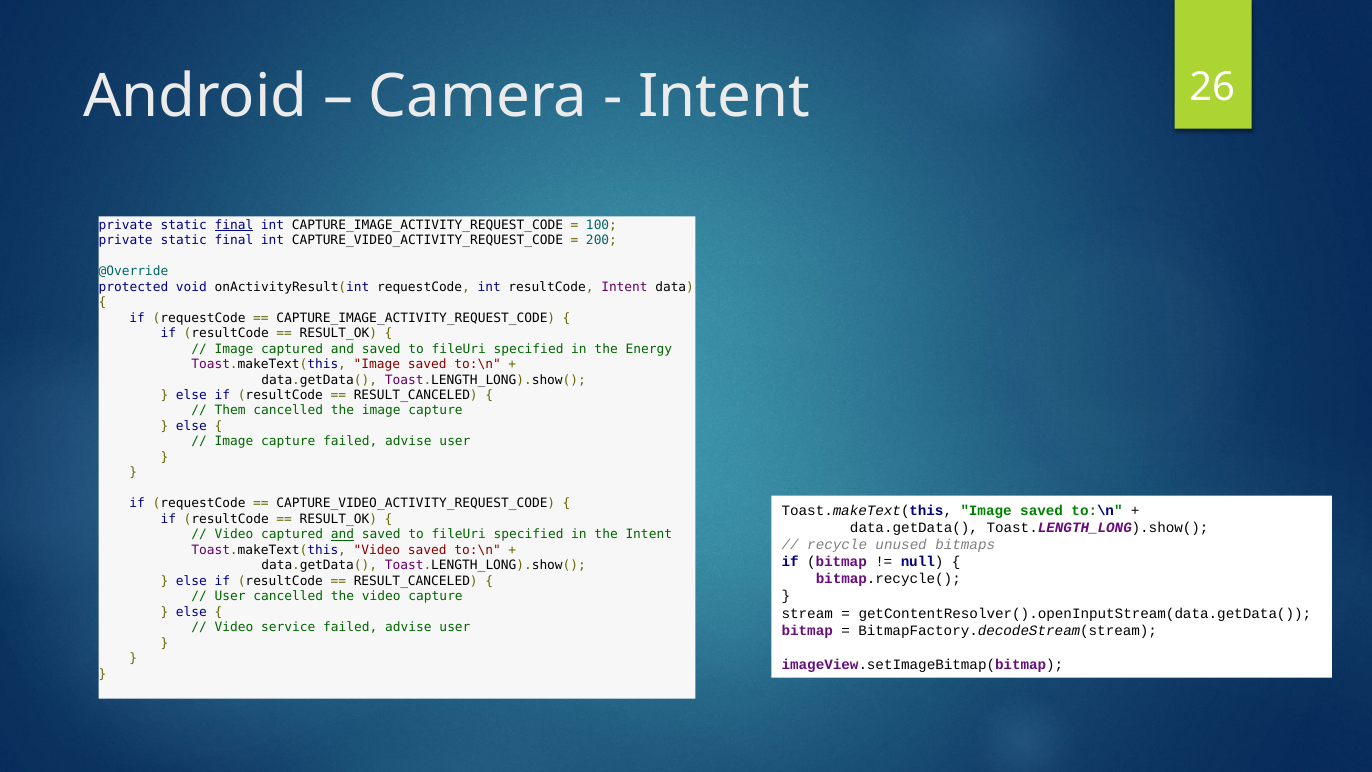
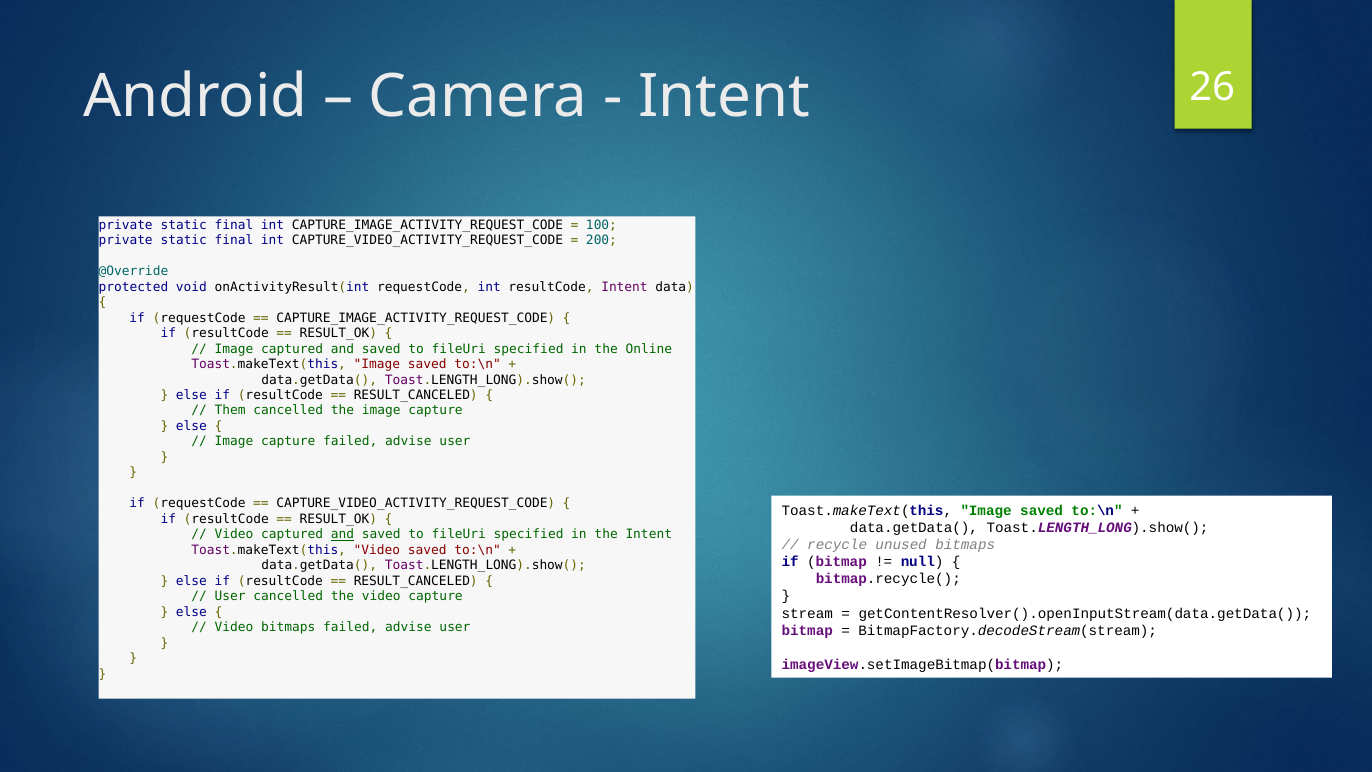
final at (234, 225) underline: present -> none
Energy: Energy -> Online
Video service: service -> bitmaps
